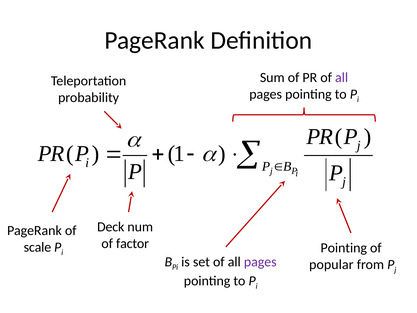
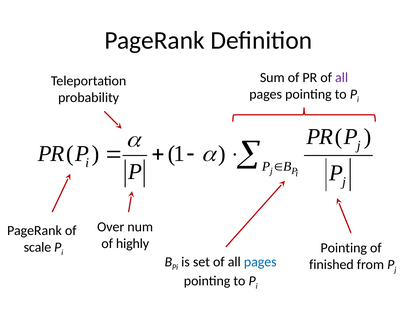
Deck: Deck -> Over
factor: factor -> highly
pages at (260, 262) colour: purple -> blue
popular: popular -> finished
